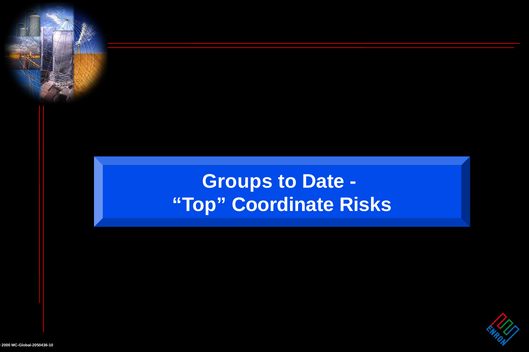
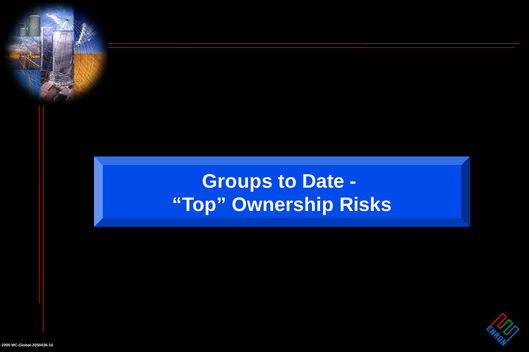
Coordinate: Coordinate -> Ownership
